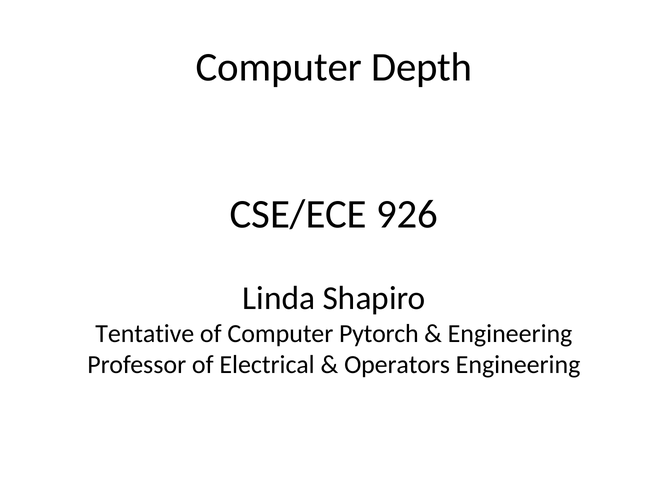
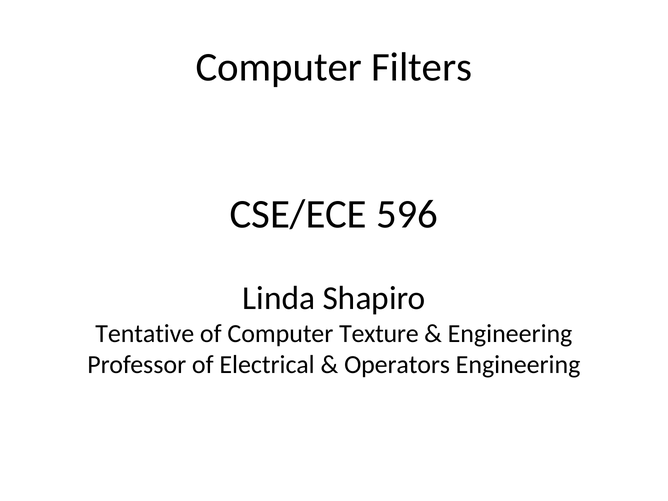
Depth: Depth -> Filters
926: 926 -> 596
Pytorch: Pytorch -> Texture
